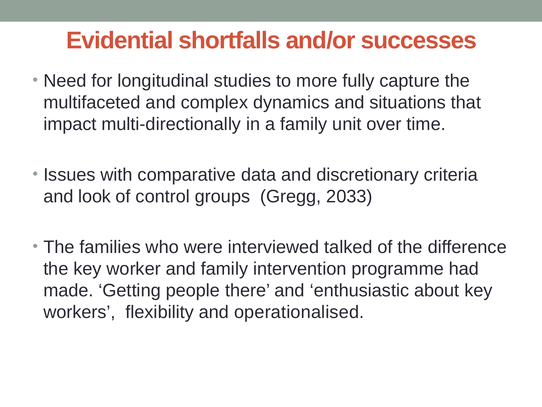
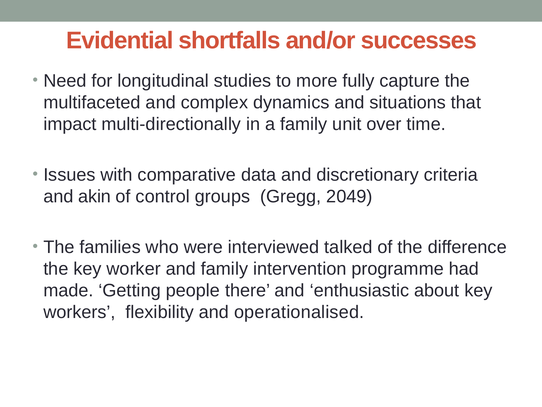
look: look -> akin
2033: 2033 -> 2049
